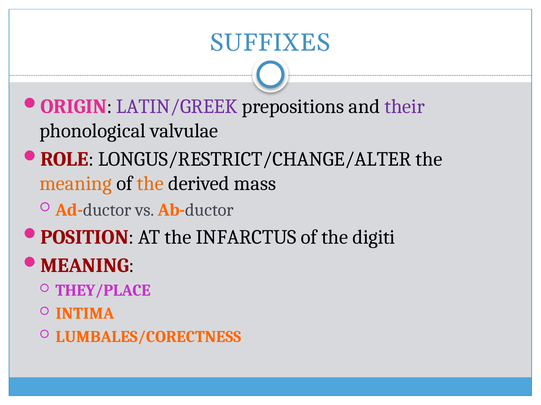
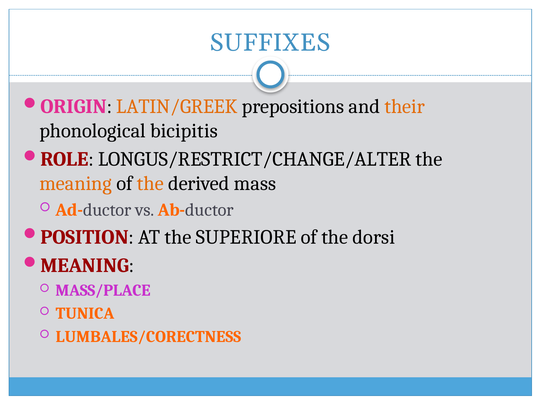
LATIN/GREEK colour: purple -> orange
their colour: purple -> orange
valvulae: valvulae -> bicipitis
INFARCTUS: INFARCTUS -> SUPERIORE
digiti: digiti -> dorsi
THEY/PLACE: THEY/PLACE -> MASS/PLACE
INTIMA: INTIMA -> TUNICA
